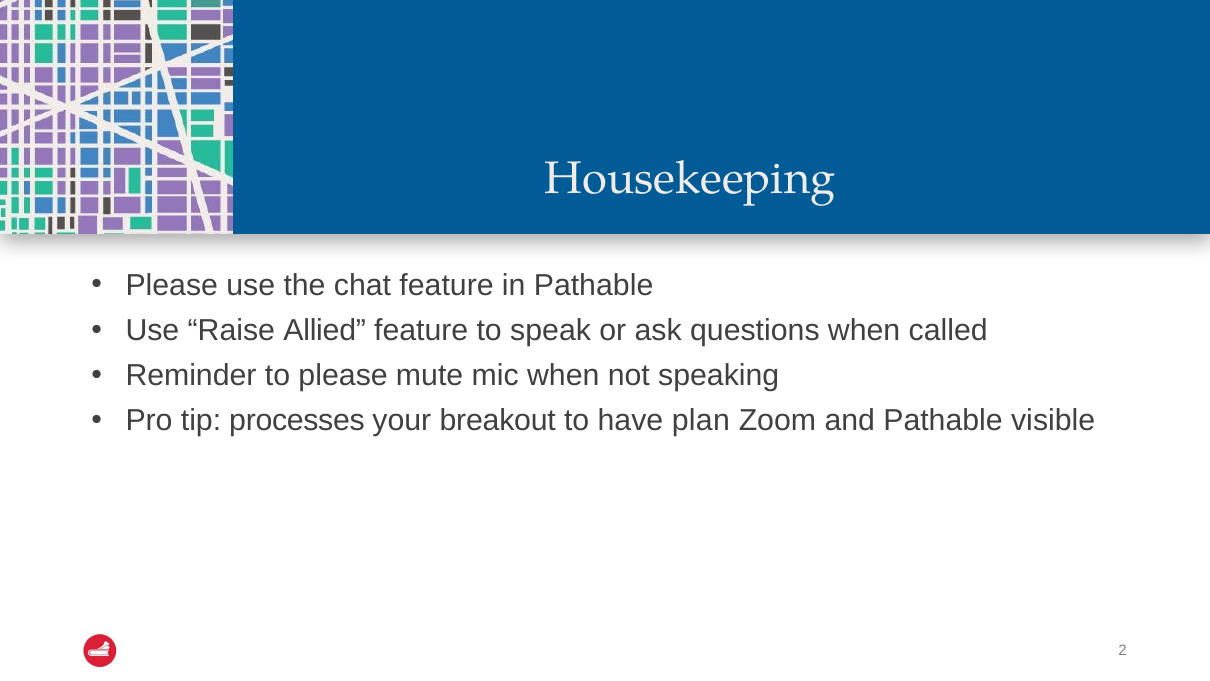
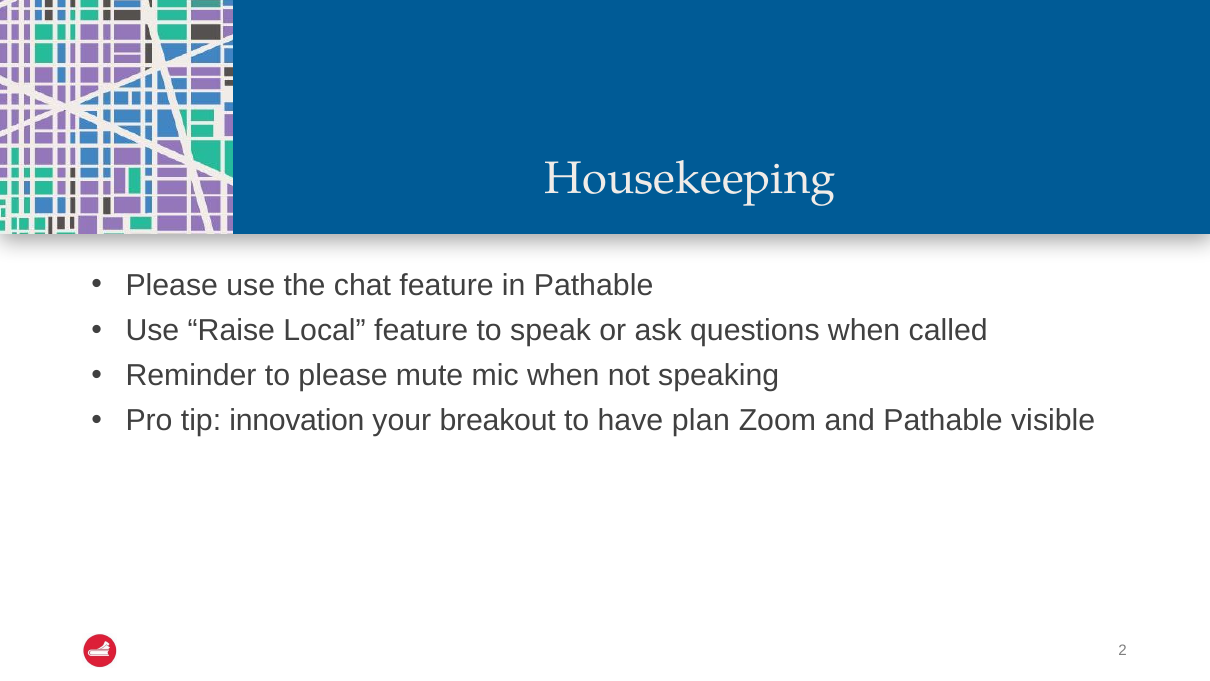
Allied: Allied -> Local
processes: processes -> innovation
